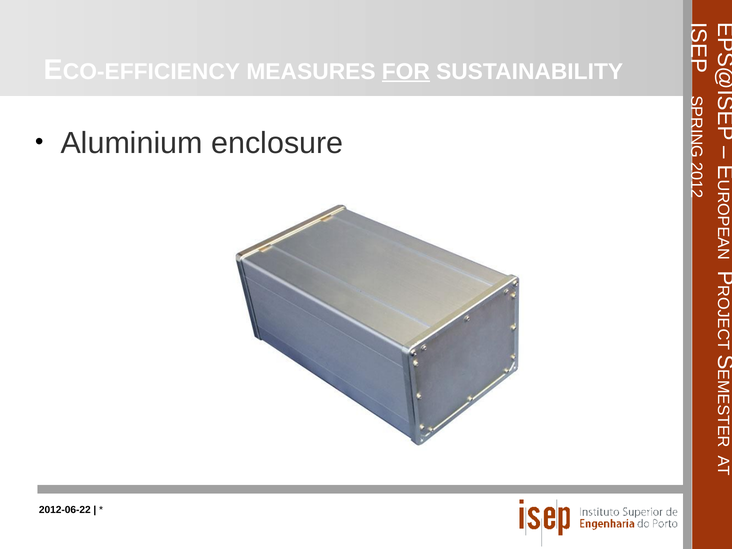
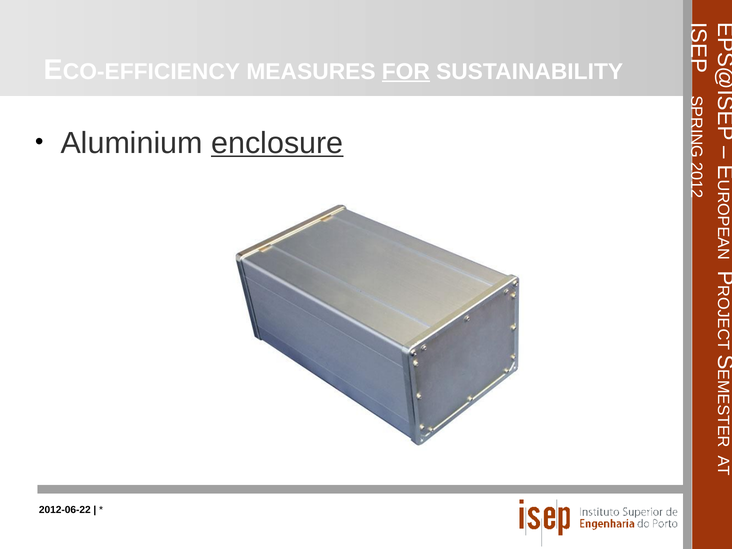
enclosure underline: none -> present
